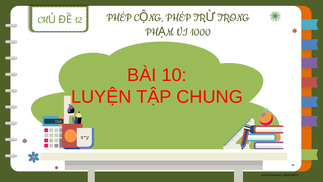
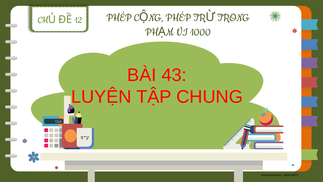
10: 10 -> 43
